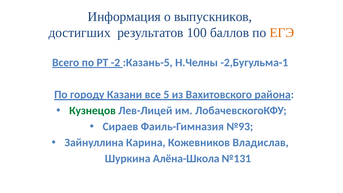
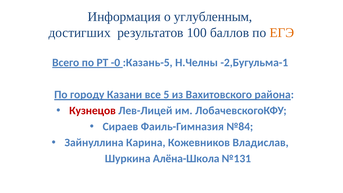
выпускников: выпускников -> углубленным
-2: -2 -> -0
Кузнецов colour: green -> red
№93: №93 -> №84
